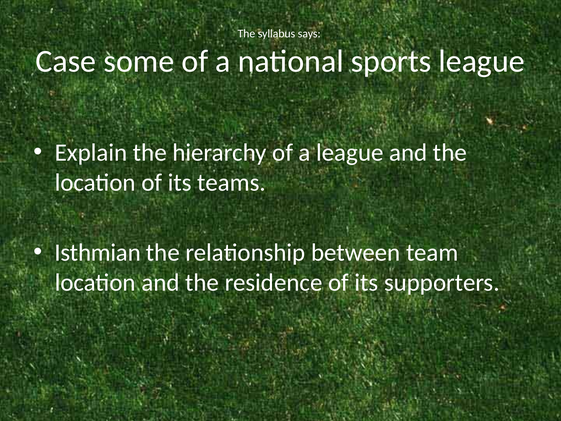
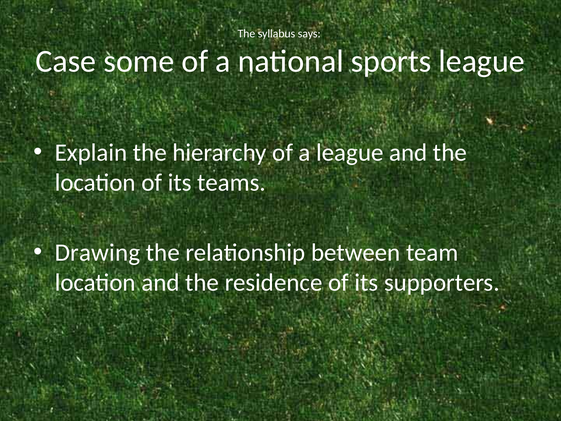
Isthmian: Isthmian -> Drawing
